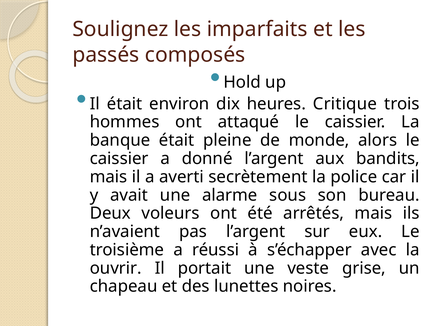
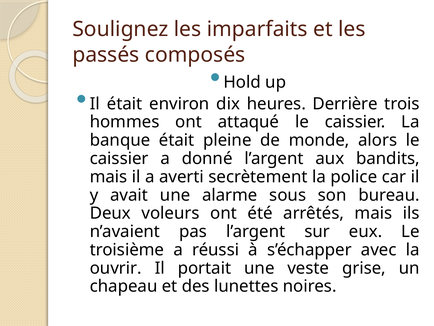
Critique: Critique -> Derrière
